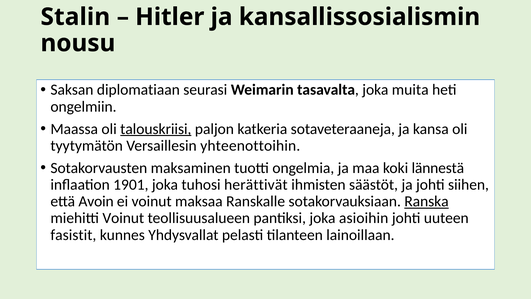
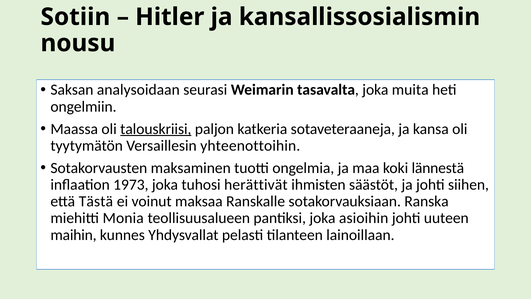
Stalin: Stalin -> Sotiin
diplomatiaan: diplomatiaan -> analysoidaan
1901: 1901 -> 1973
Avoin: Avoin -> Tästä
Ranska underline: present -> none
miehitti Voinut: Voinut -> Monia
fasistit: fasistit -> maihin
